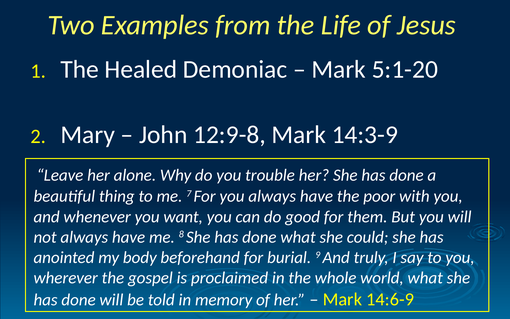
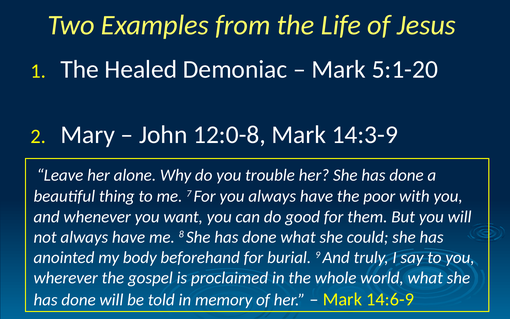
12:9-8: 12:9-8 -> 12:0-8
